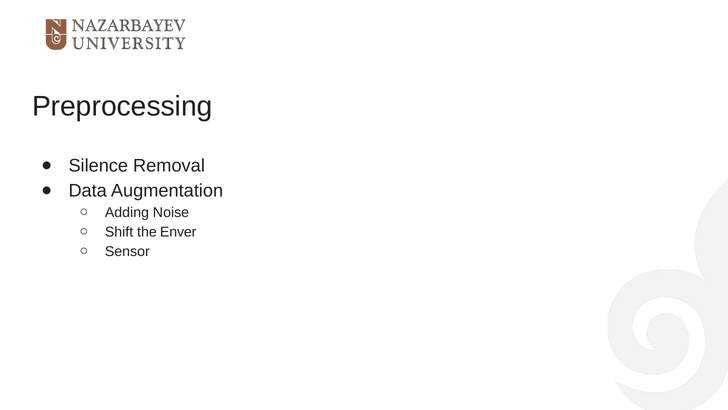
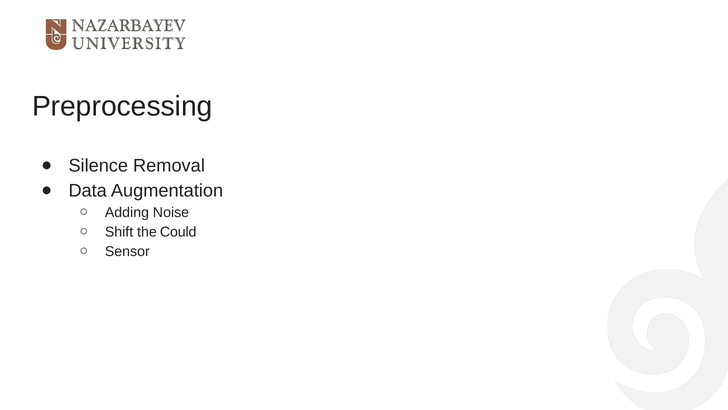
Enver: Enver -> Could
